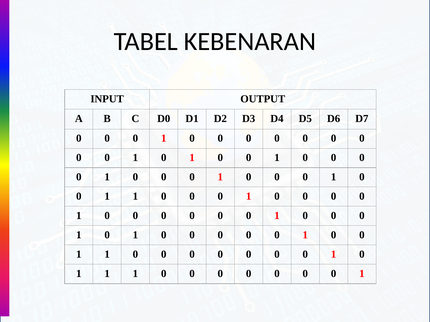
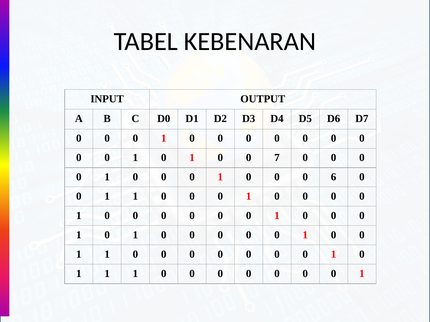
1 at (277, 158): 1 -> 7
1 at (334, 177): 1 -> 6
